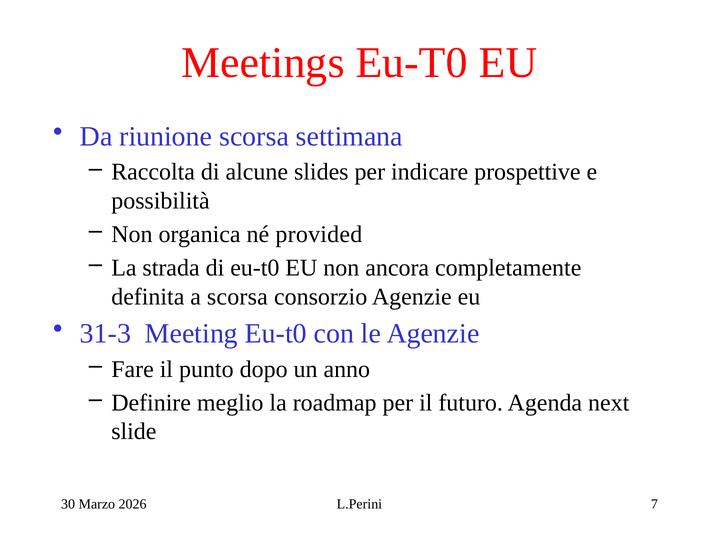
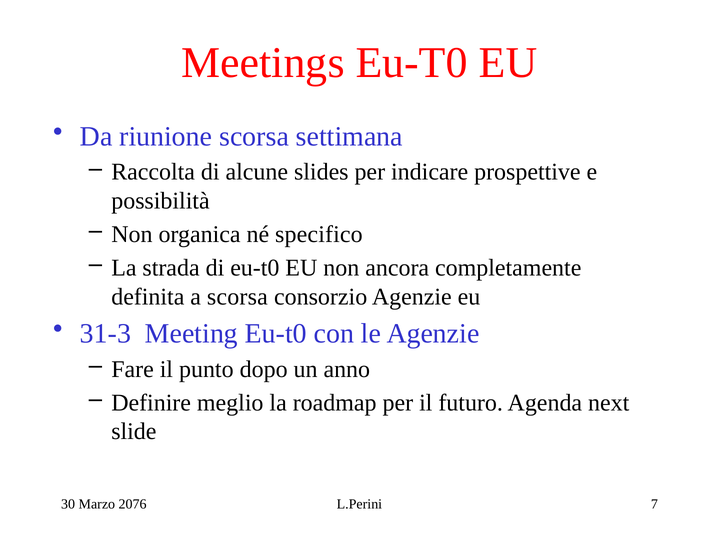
provided: provided -> specifico
2026: 2026 -> 2076
